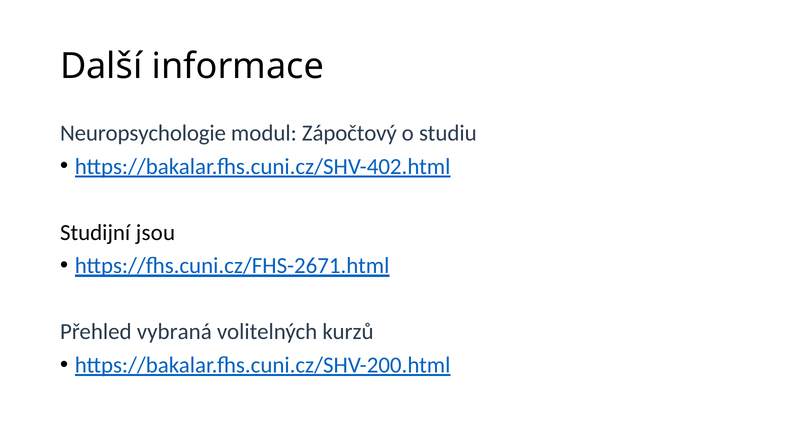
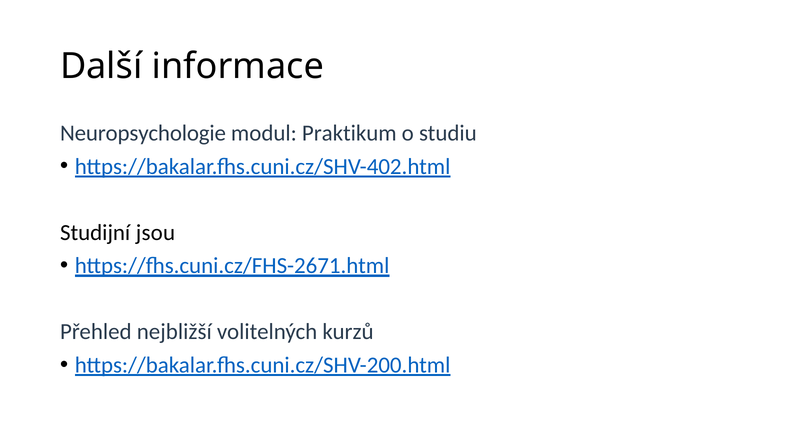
Zápočtový: Zápočtový -> Praktikum
vybraná: vybraná -> nejbližší
